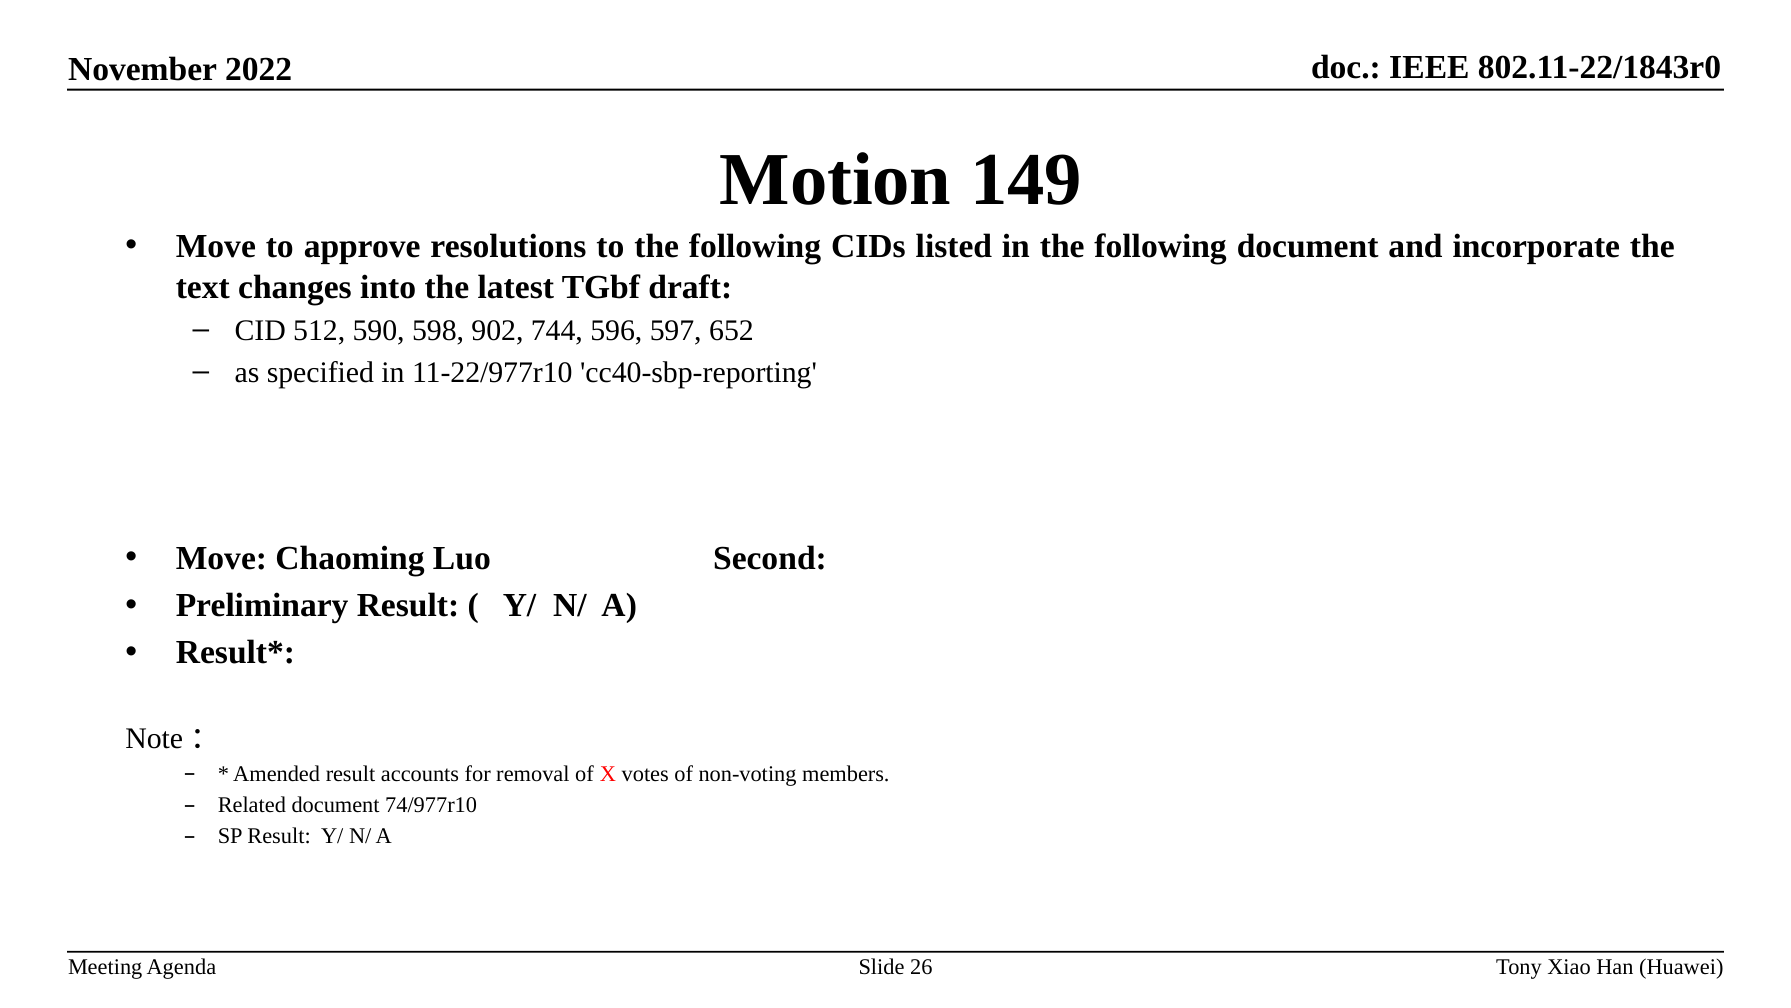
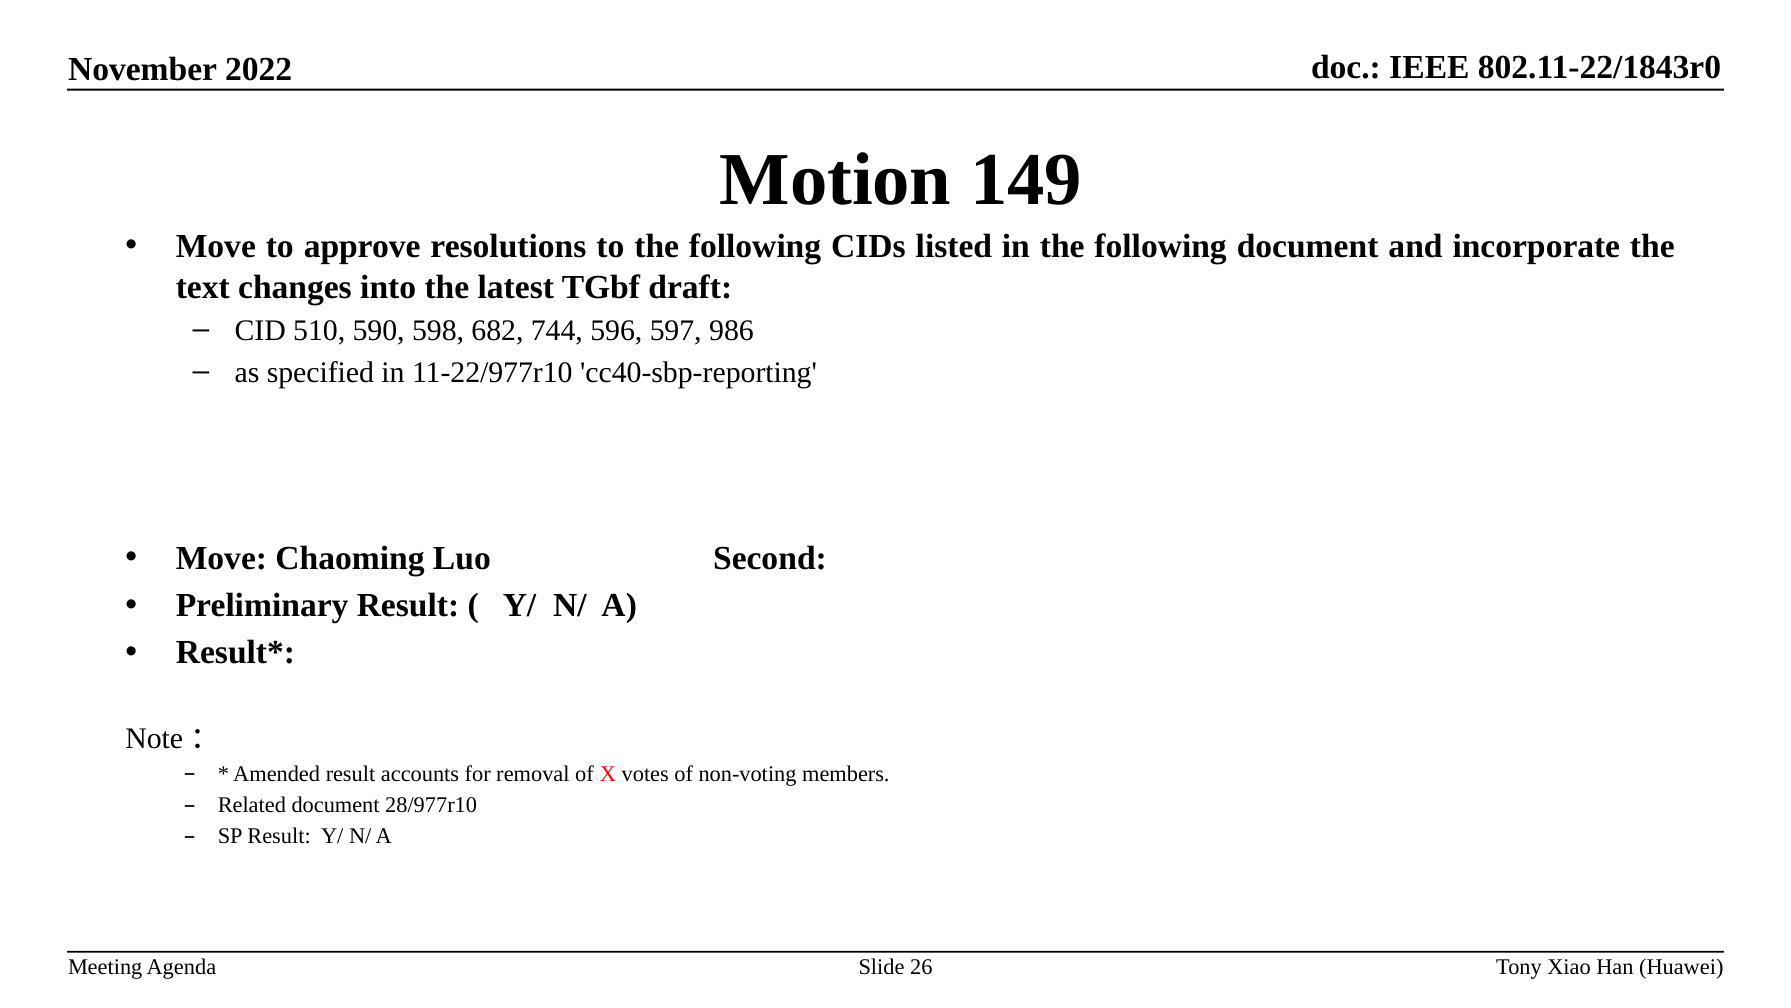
512: 512 -> 510
902: 902 -> 682
652: 652 -> 986
74/977r10: 74/977r10 -> 28/977r10
